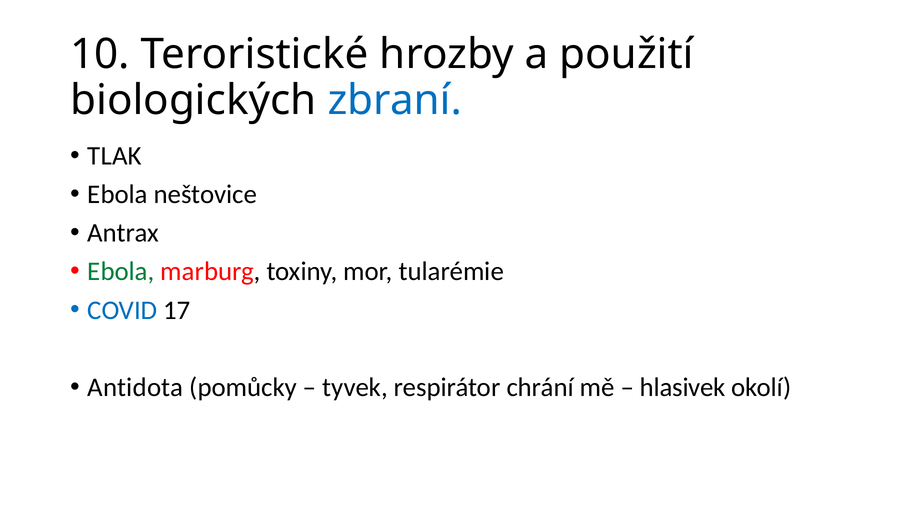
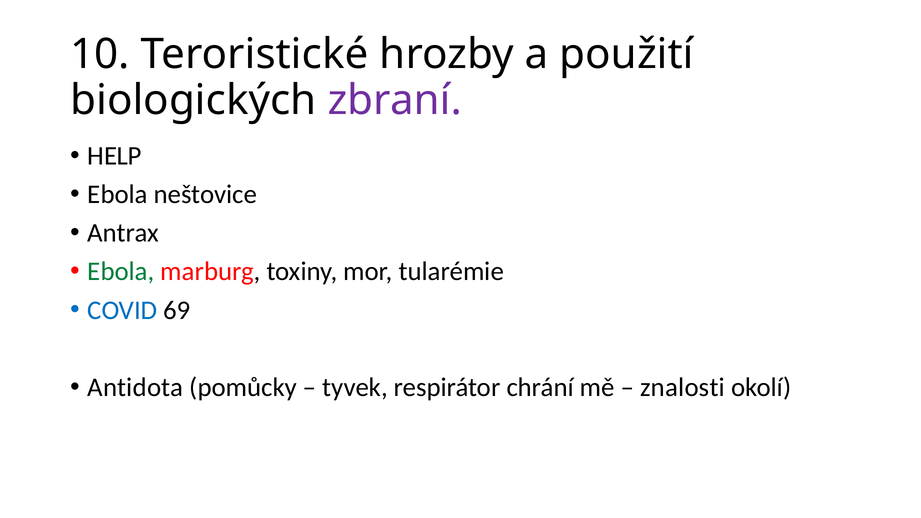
zbraní colour: blue -> purple
TLAK: TLAK -> HELP
17: 17 -> 69
hlasivek: hlasivek -> znalosti
